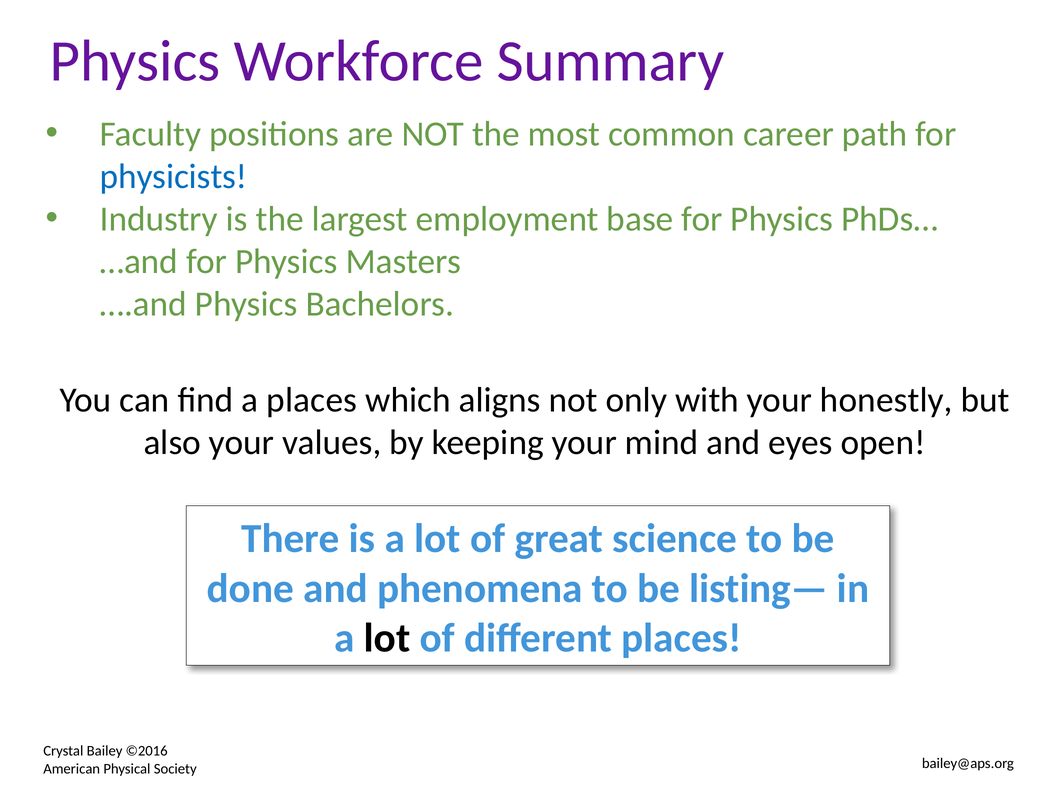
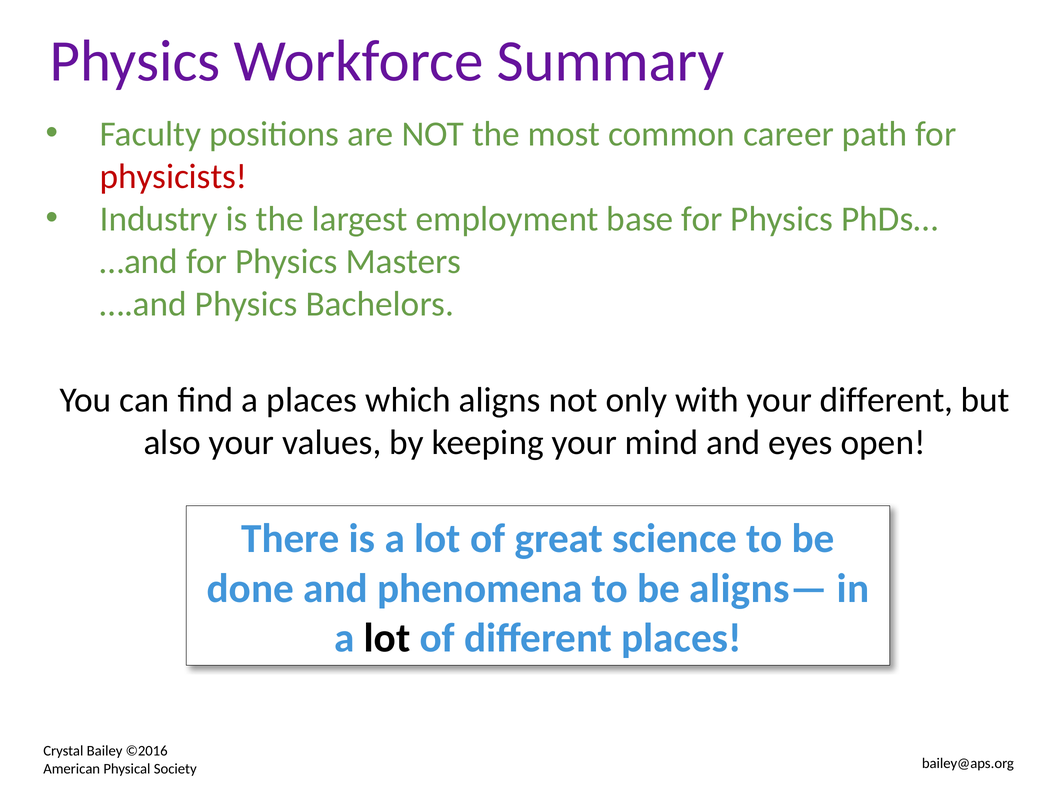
physicists colour: blue -> red
your honestly: honestly -> different
listing—: listing— -> aligns—
